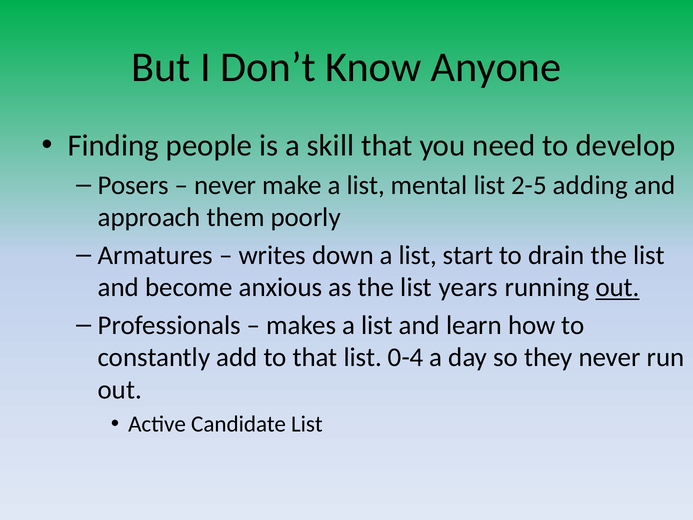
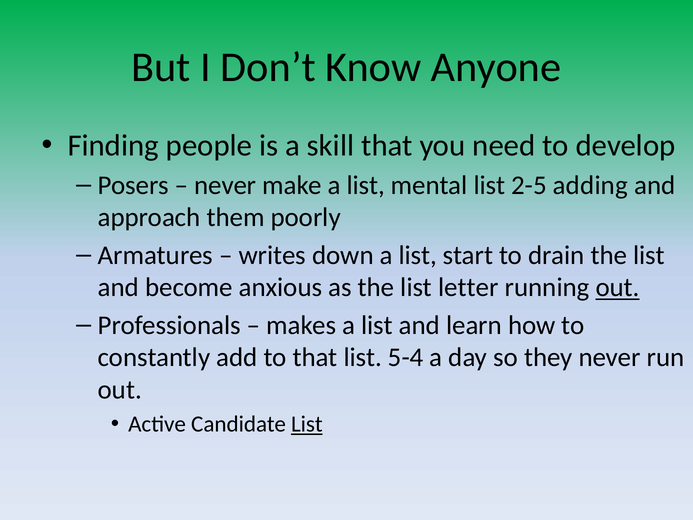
years: years -> letter
0-4: 0-4 -> 5-4
List at (307, 424) underline: none -> present
